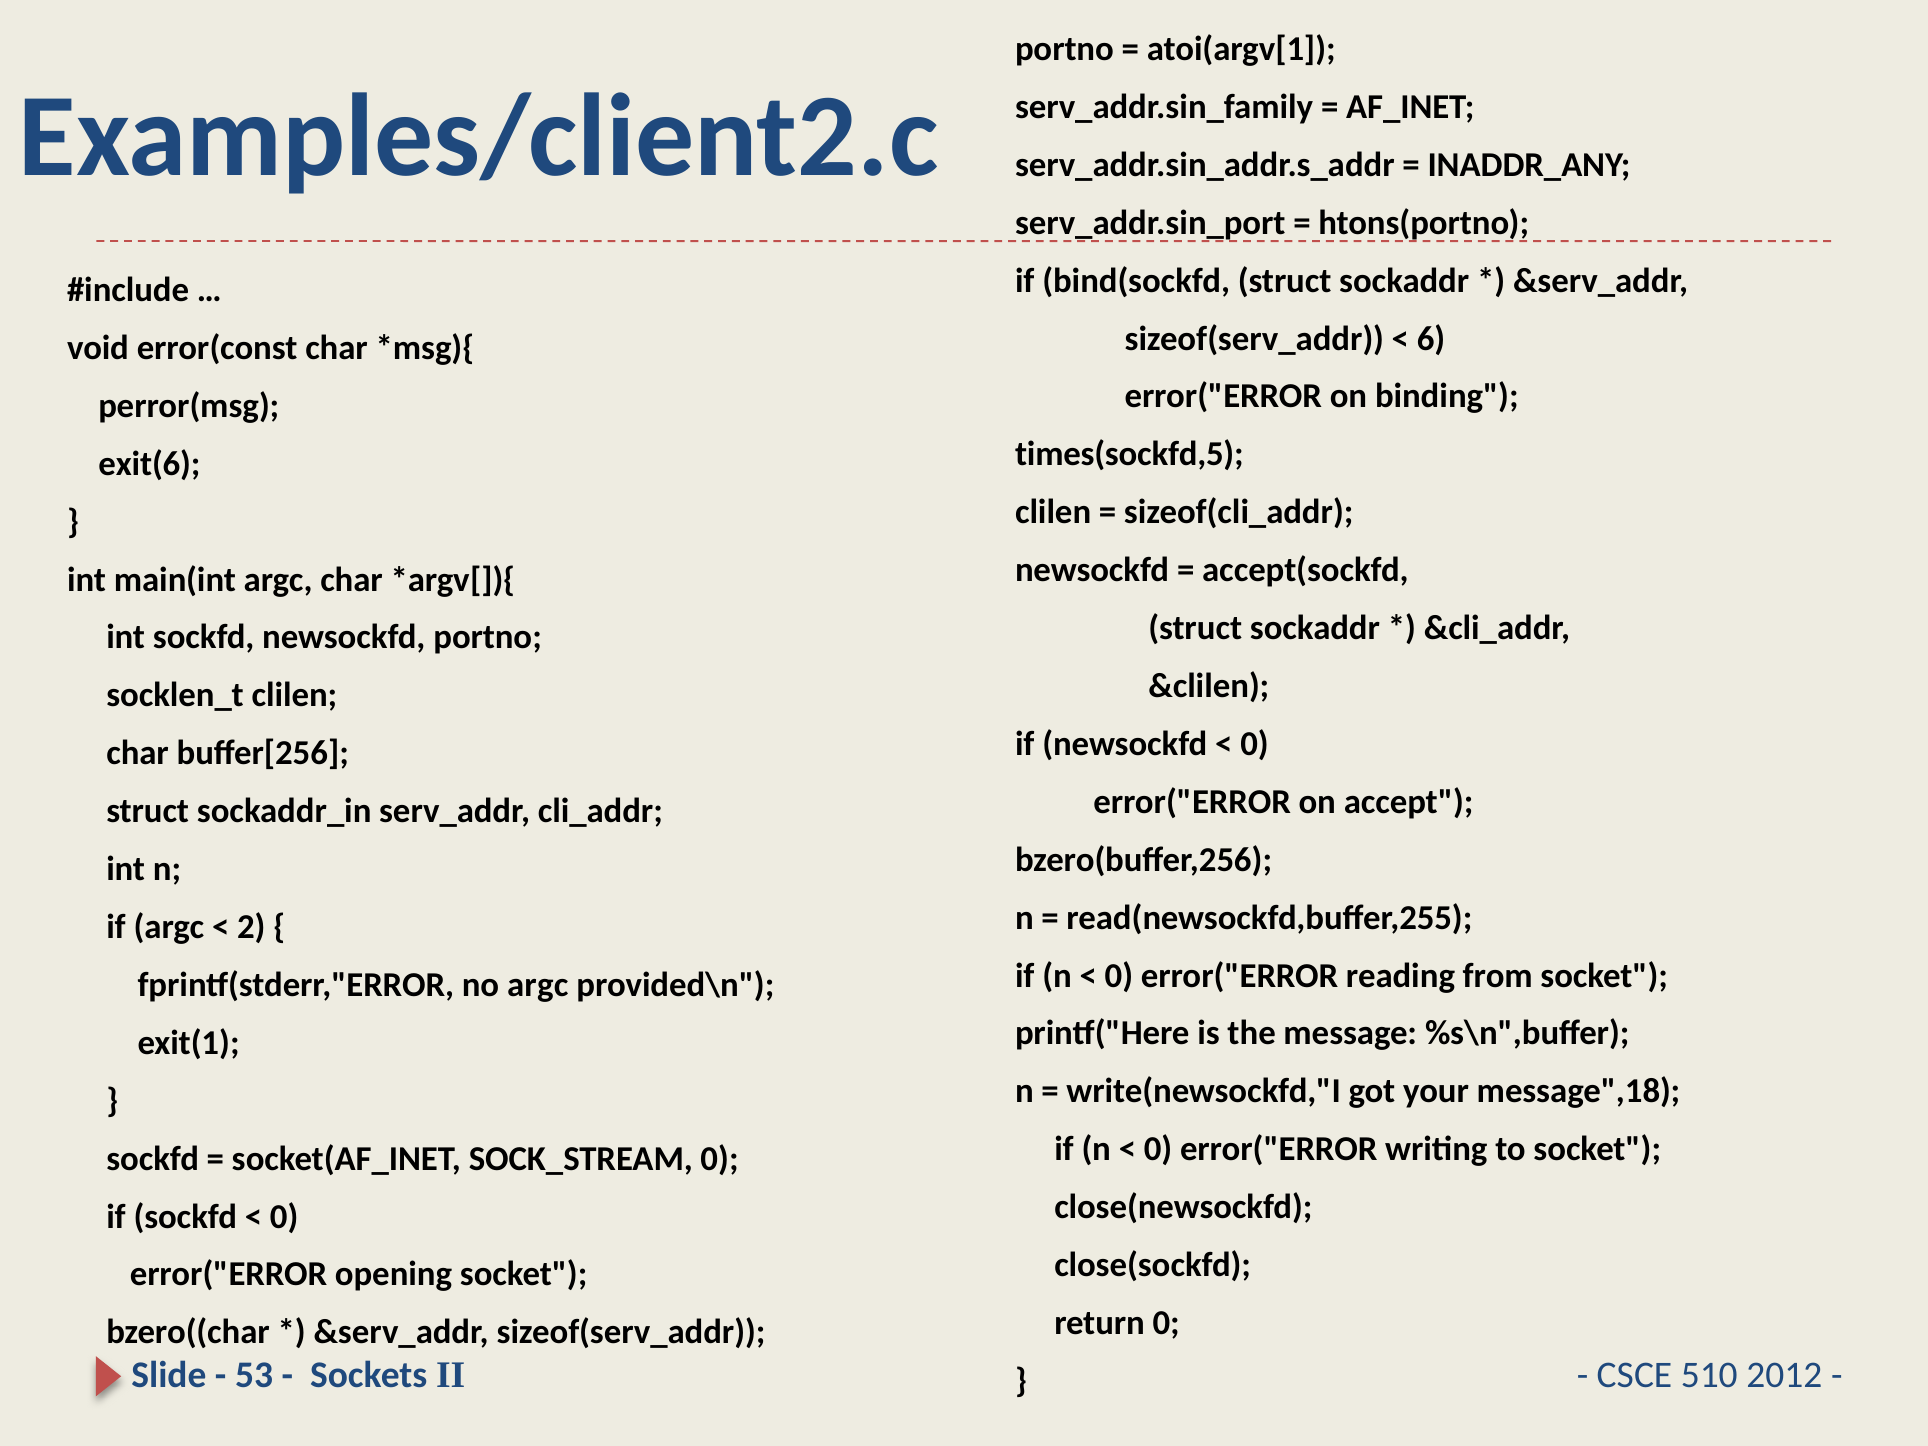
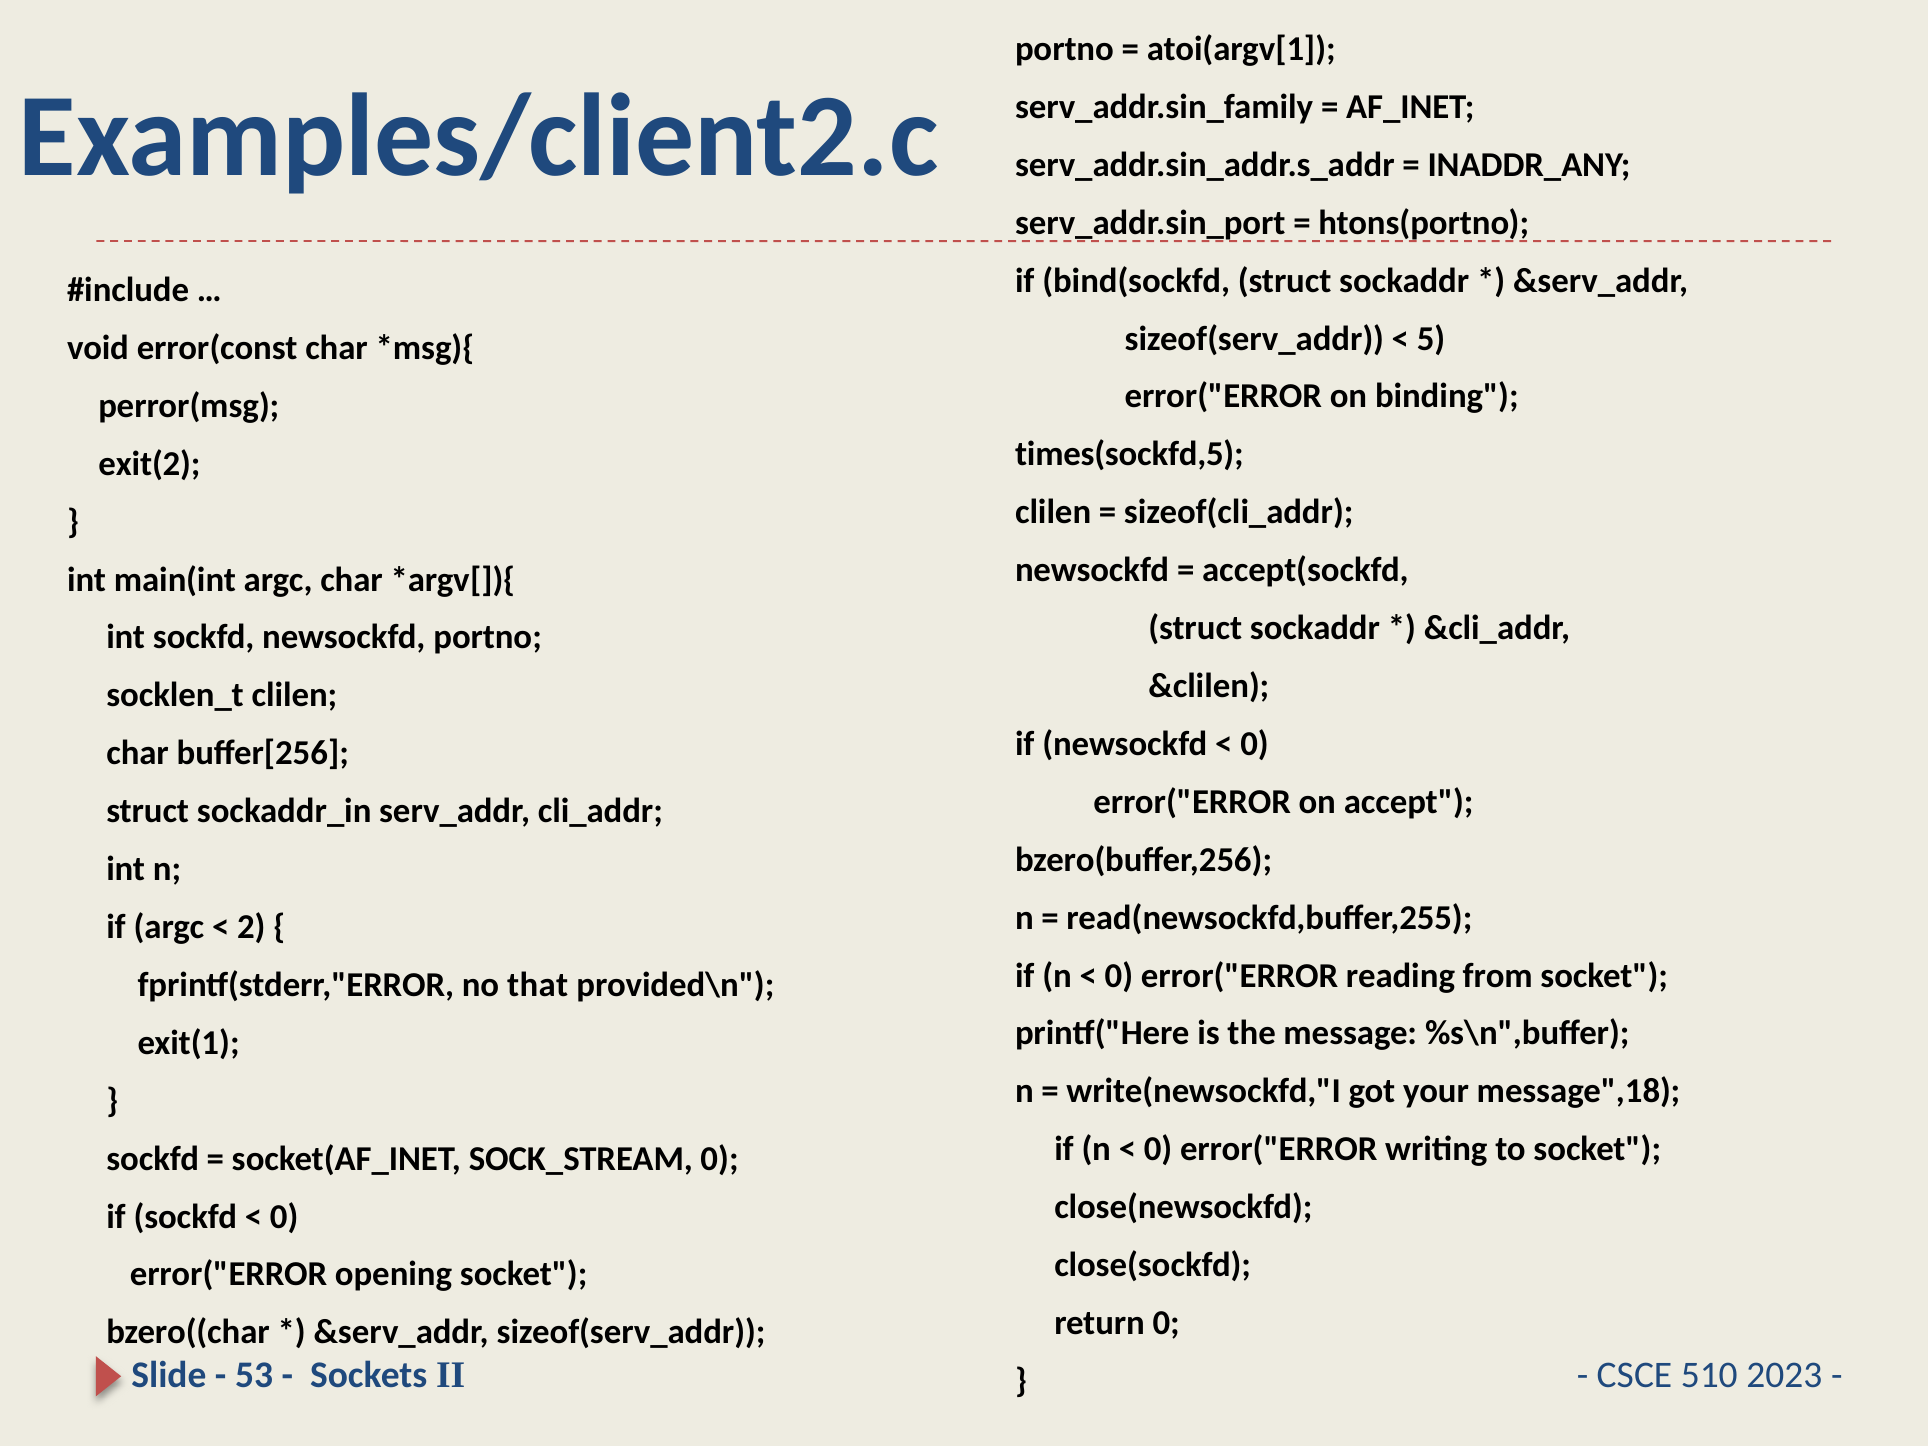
6: 6 -> 5
exit(6: exit(6 -> exit(2
no argc: argc -> that
2012: 2012 -> 2023
